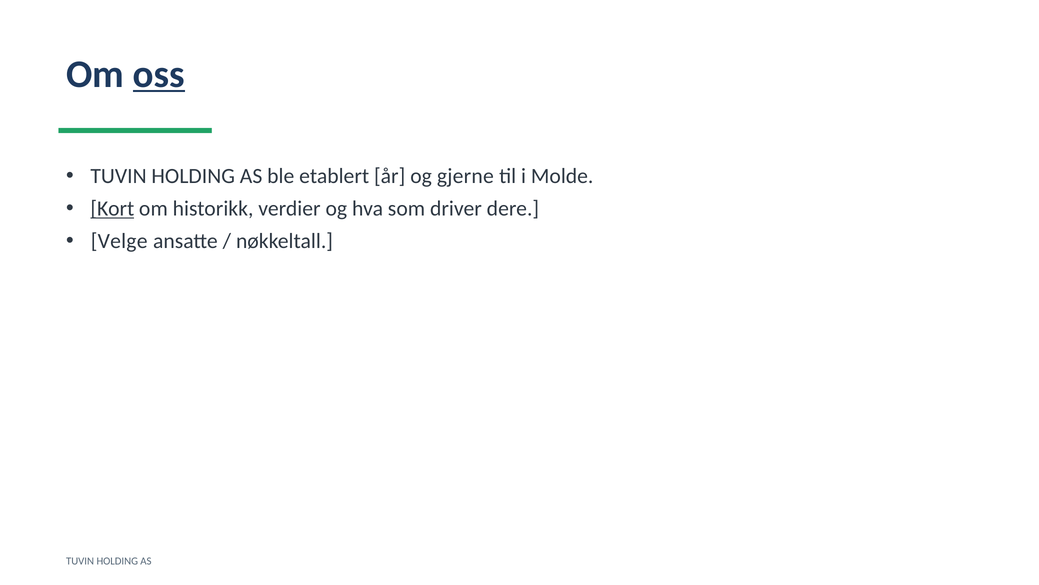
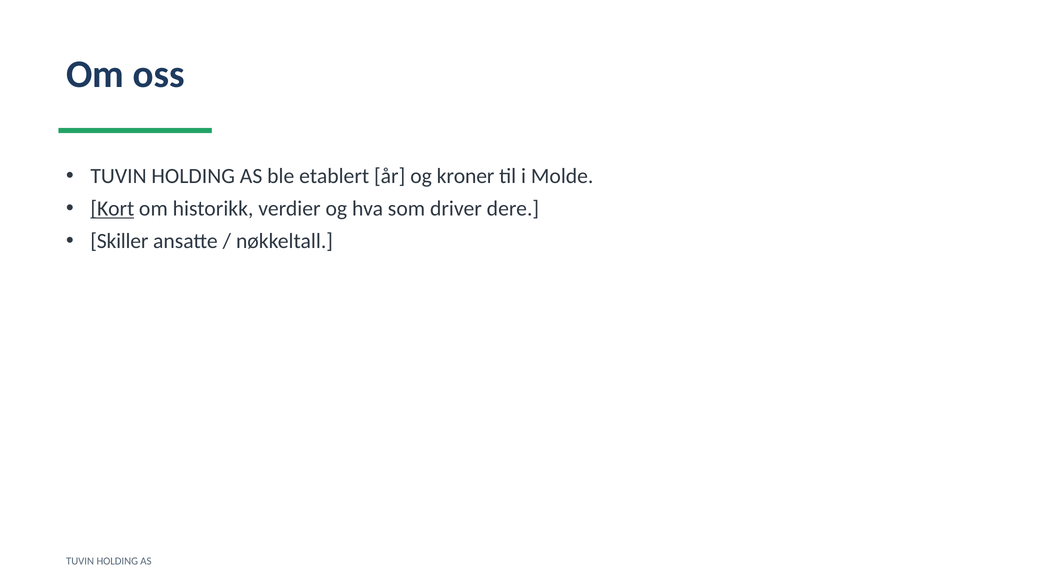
oss underline: present -> none
gjerne: gjerne -> kroner
Velge: Velge -> Skiller
